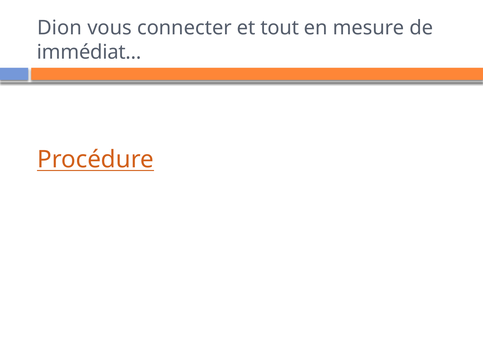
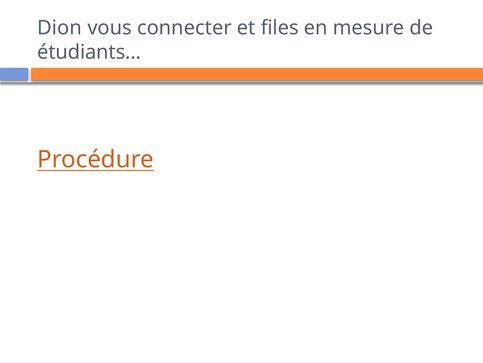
tout: tout -> files
immédiat…: immédiat… -> étudiants…
